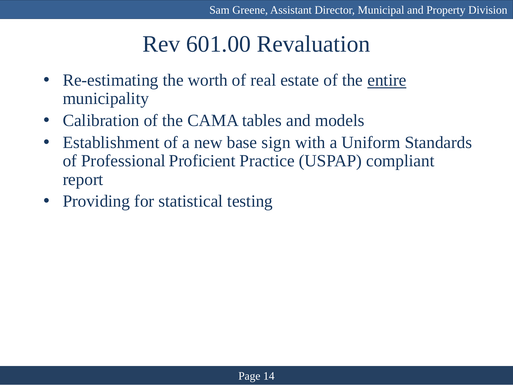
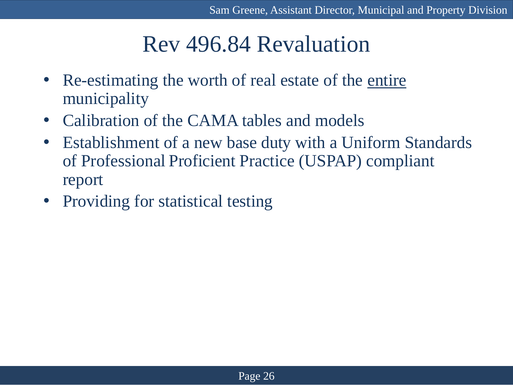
601.00: 601.00 -> 496.84
sign: sign -> duty
14: 14 -> 26
